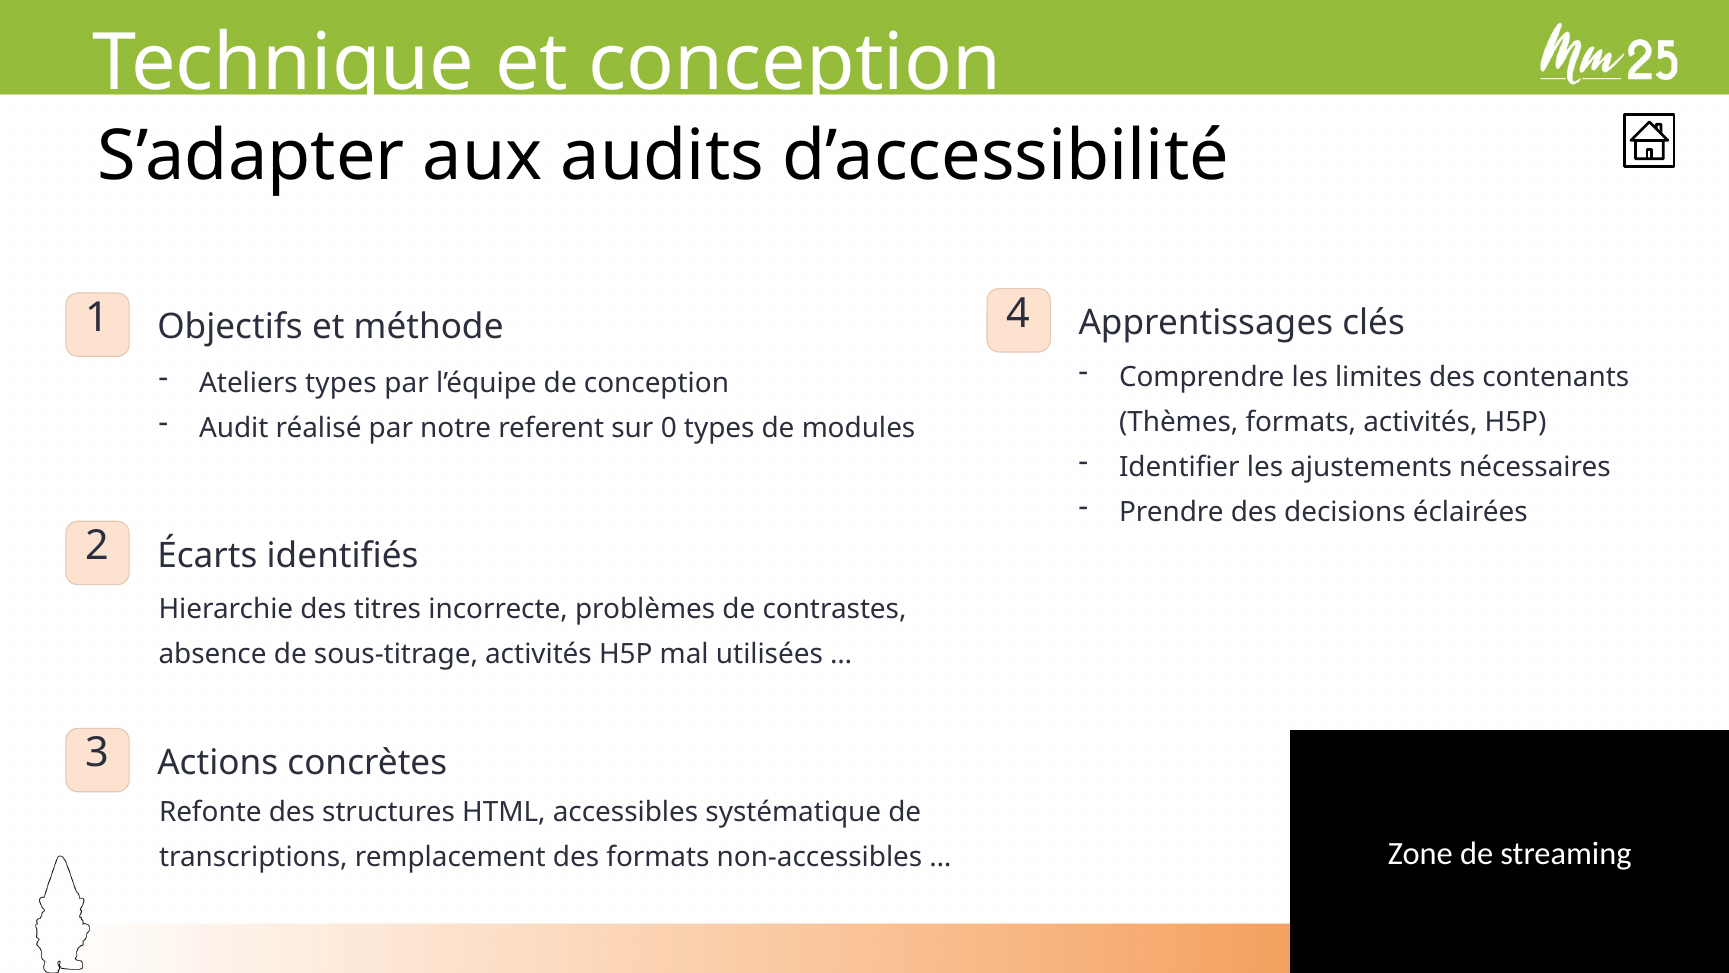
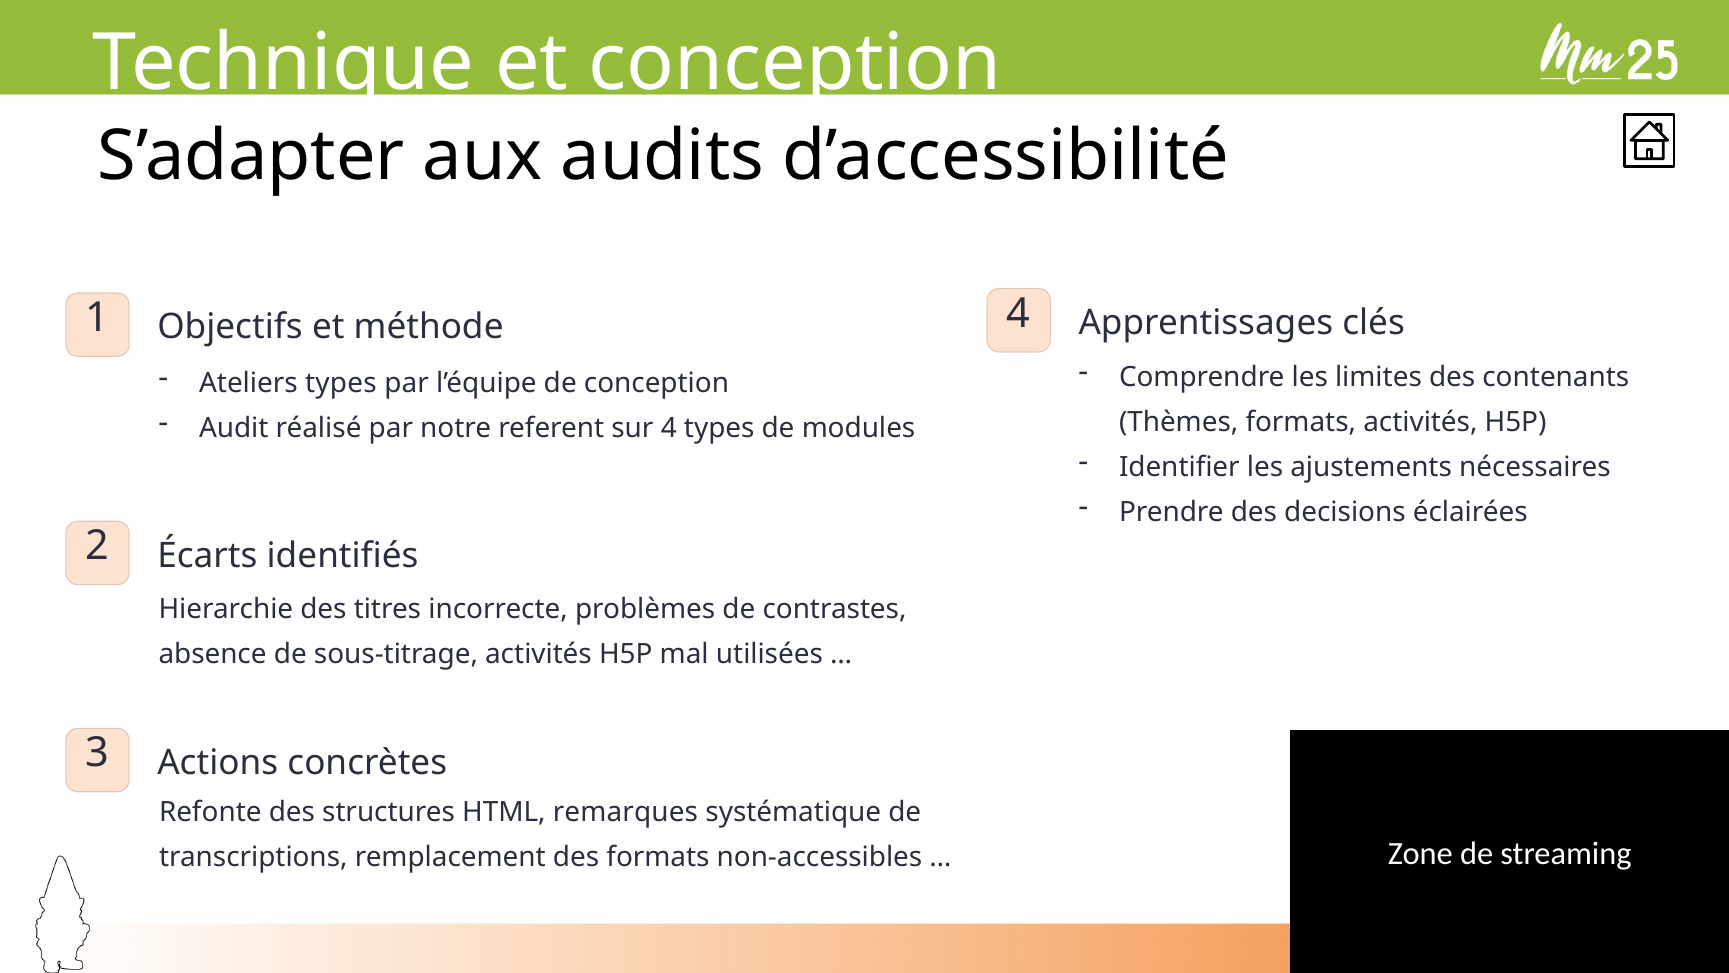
sur 0: 0 -> 4
accessibles: accessibles -> remarques
